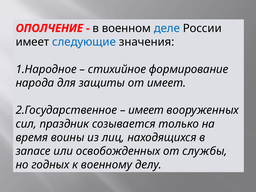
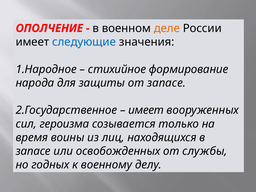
деле colour: blue -> orange
от имеет: имеет -> запасе
праздник: праздник -> героизма
